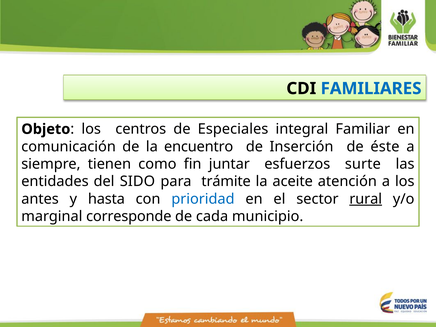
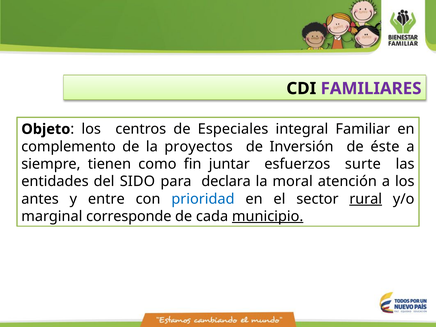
FAMILIARES colour: blue -> purple
comunicación: comunicación -> complemento
encuentro: encuentro -> proyectos
Inserción: Inserción -> Inversión
trámite: trámite -> declara
aceite: aceite -> moral
hasta: hasta -> entre
municipio underline: none -> present
